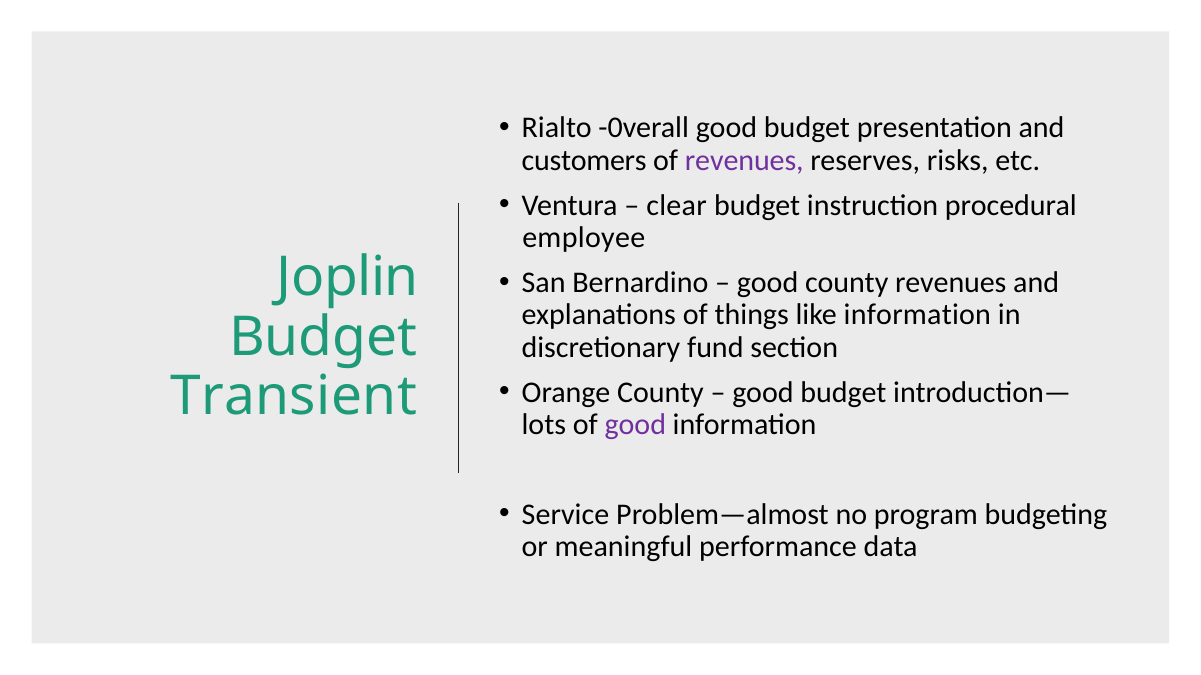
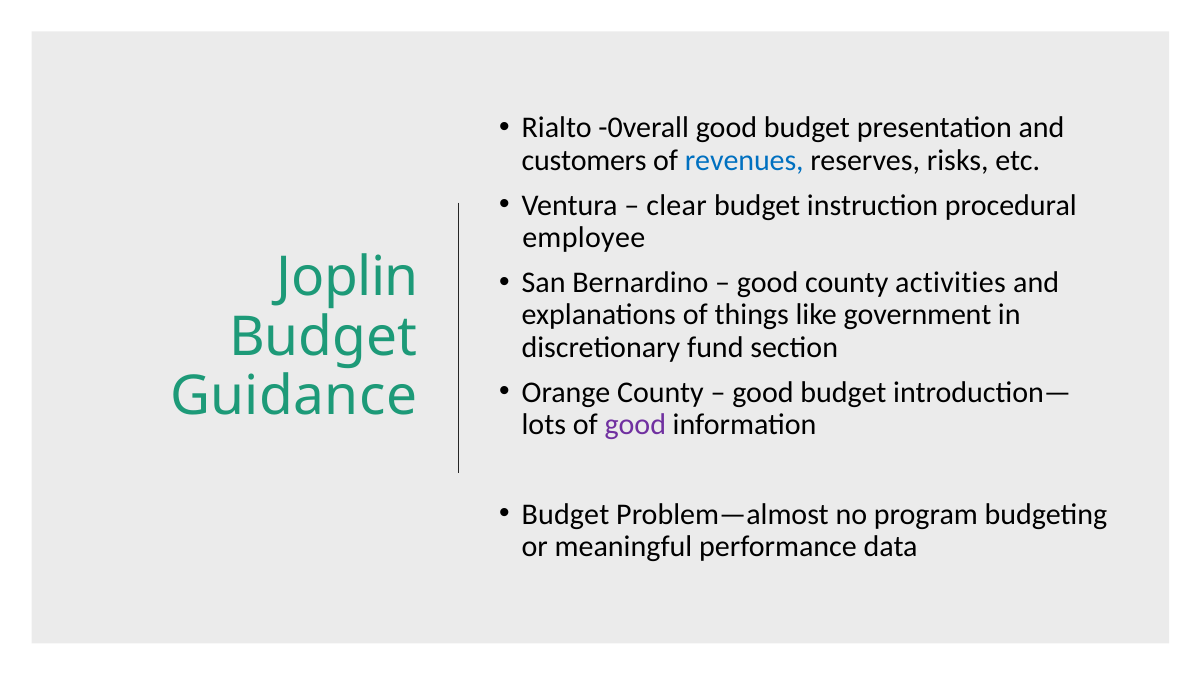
revenues at (744, 160) colour: purple -> blue
county revenues: revenues -> activities
like information: information -> government
Transient: Transient -> Guidance
Service at (566, 515): Service -> Budget
